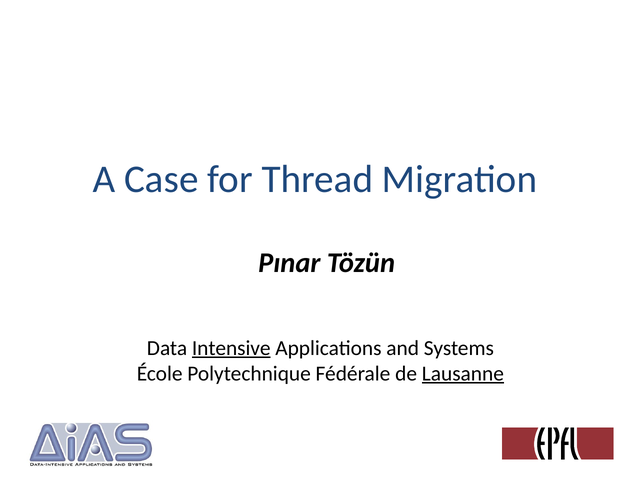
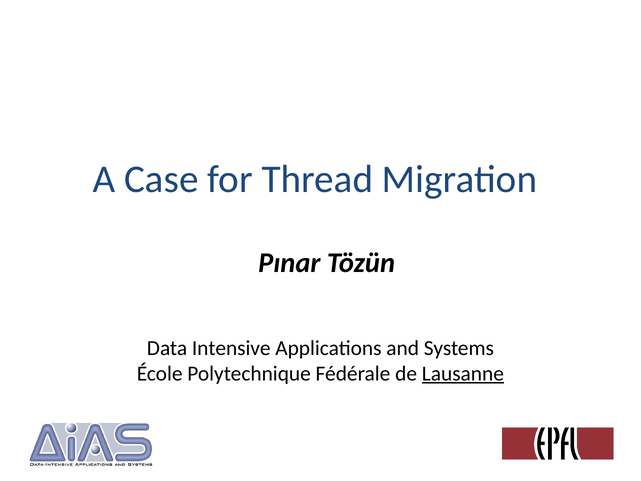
Intensive underline: present -> none
